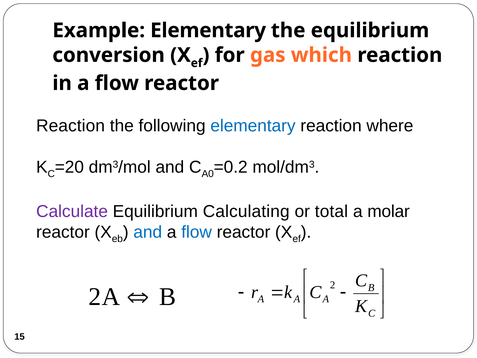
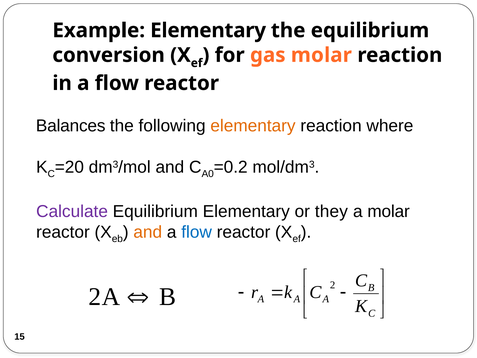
gas which: which -> molar
Reaction at (71, 126): Reaction -> Balances
elementary at (253, 126) colour: blue -> orange
Equilibrium Calculating: Calculating -> Elementary
total: total -> they
and at (148, 232) colour: blue -> orange
